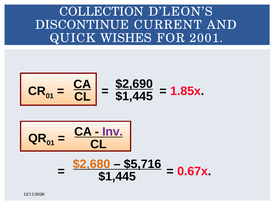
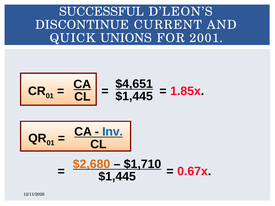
COLLECTION: COLLECTION -> SUCCESSFUL
WISHES: WISHES -> UNIONS
$2,690: $2,690 -> $4,651
Inv colour: purple -> blue
$5,716: $5,716 -> $1,710
